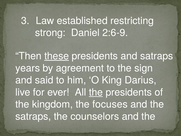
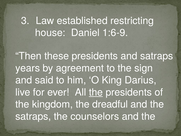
strong: strong -> house
2:6-9: 2:6-9 -> 1:6-9
these underline: present -> none
focuses: focuses -> dreadful
